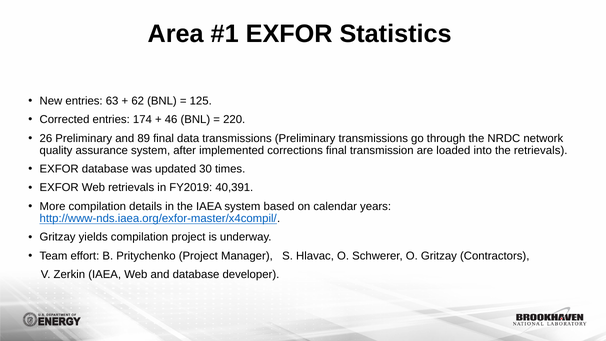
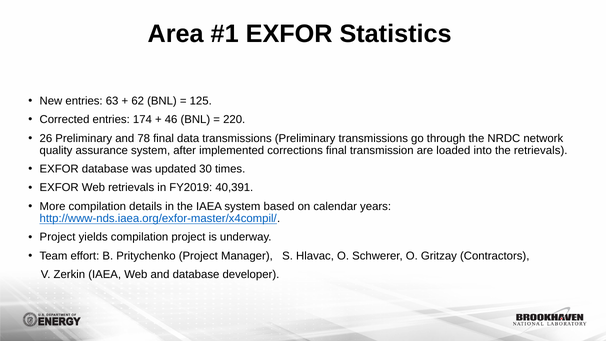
89: 89 -> 78
Gritzay at (58, 237): Gritzay -> Project
